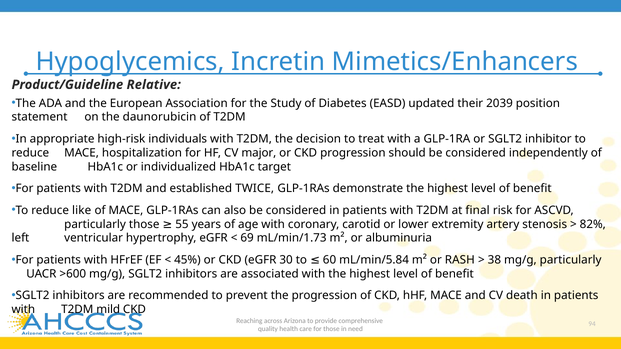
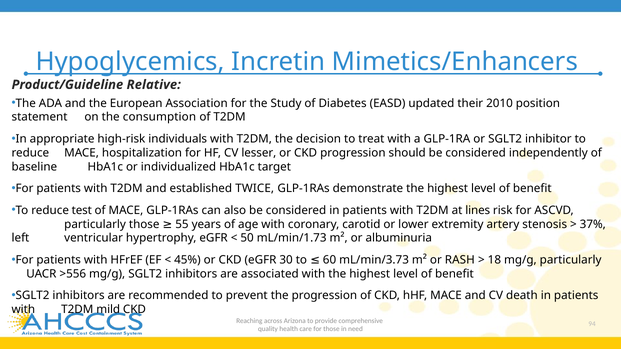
2039: 2039 -> 2010
daunorubicin: daunorubicin -> consumption
major: major -> lesser
like: like -> test
final: final -> lines
82%: 82% -> 37%
69: 69 -> 50
mL/min/5.84: mL/min/5.84 -> mL/min/3.73
38: 38 -> 18
>600: >600 -> >556
